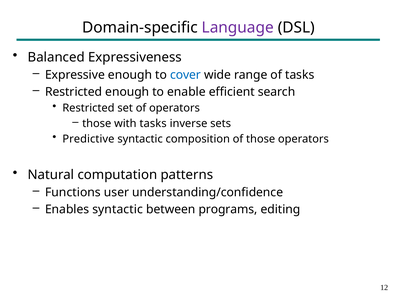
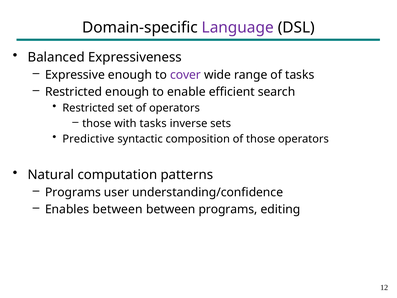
cover colour: blue -> purple
Functions at (73, 192): Functions -> Programs
Enables syntactic: syntactic -> between
